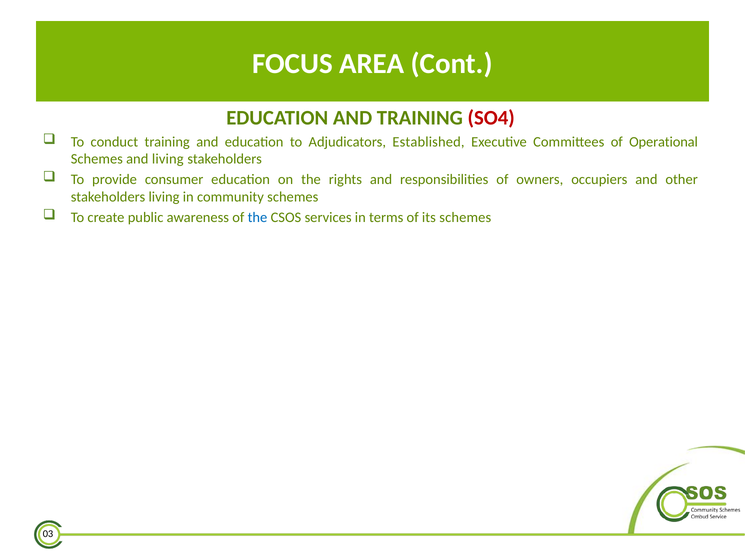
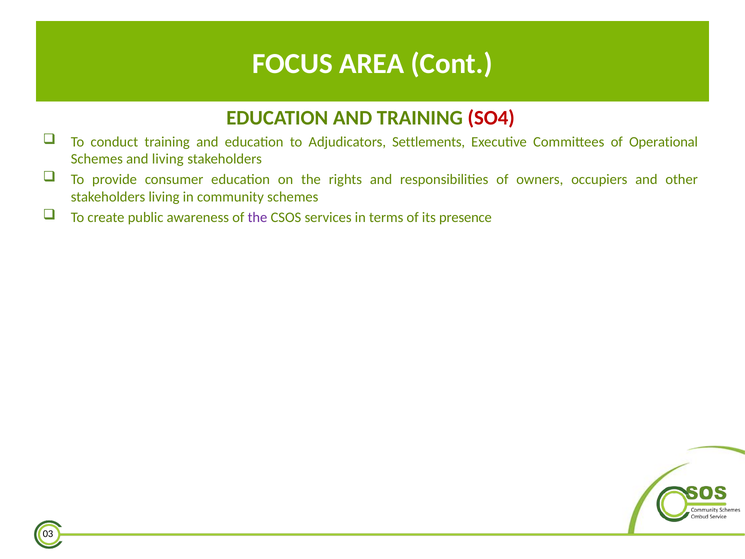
Established: Established -> Settlements
the at (257, 217) colour: blue -> purple
its schemes: schemes -> presence
